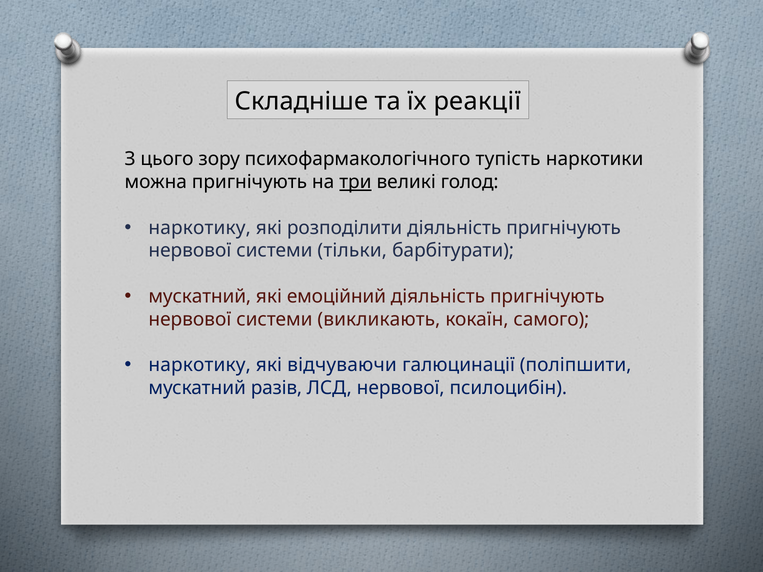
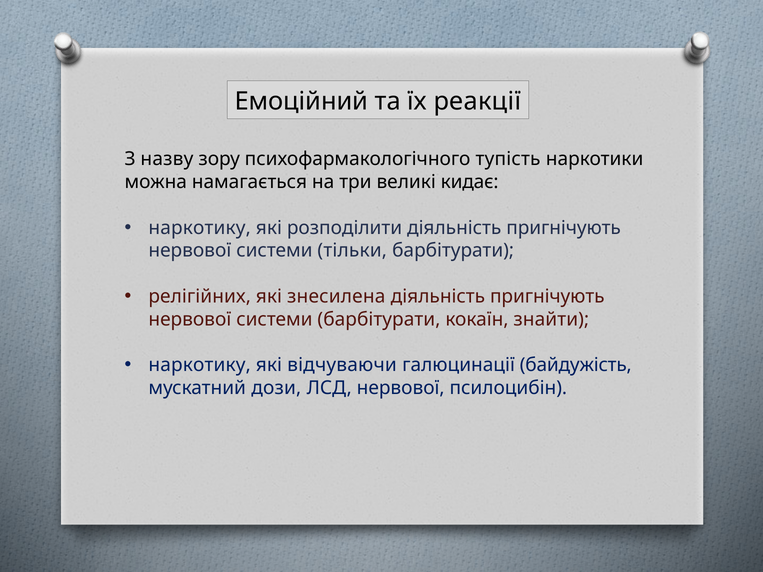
Складніше: Складніше -> Емоційний
цього: цього -> назву
можна пригнічують: пригнічують -> намагається
три underline: present -> none
голод: голод -> кидає
мускатний at (200, 297): мускатний -> релігійних
емоційний: емоційний -> знесилена
системи викликають: викликають -> барбітурати
самого: самого -> знайти
поліпшити: поліпшити -> байдужість
разів: разів -> дози
